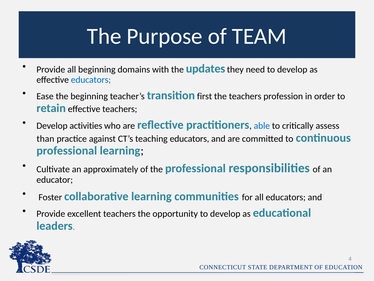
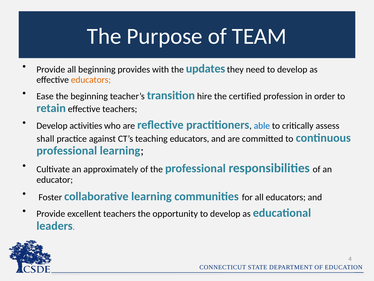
domains: domains -> provides
educators at (91, 80) colour: blue -> orange
first: first -> hire
the teachers: teachers -> certified
than: than -> shall
